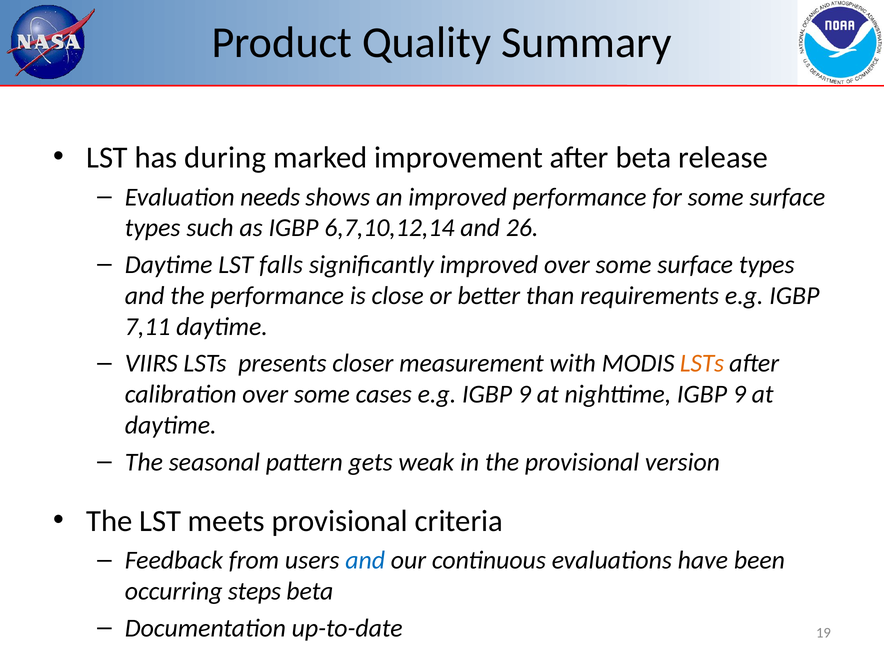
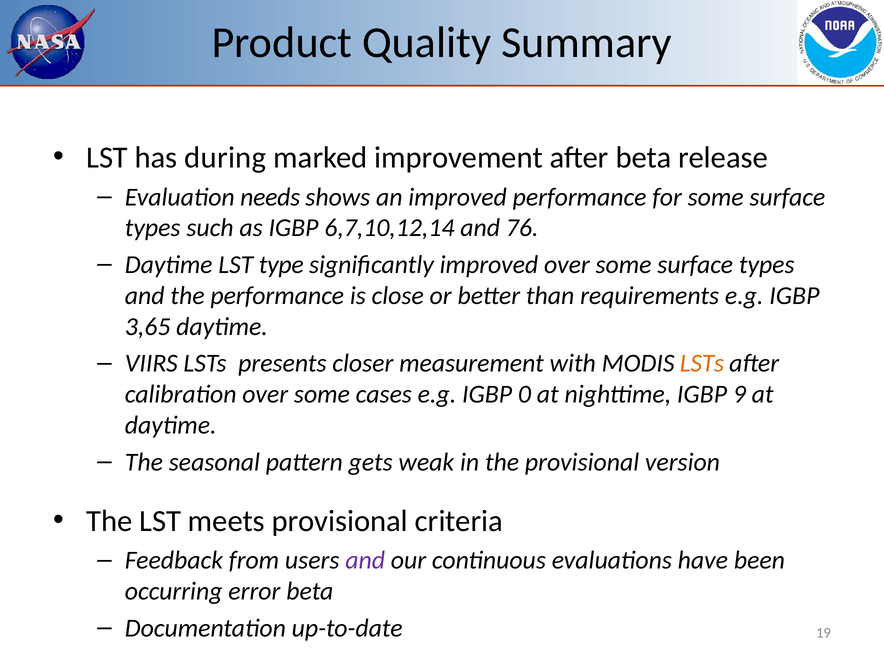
26: 26 -> 76
falls: falls -> type
7,11: 7,11 -> 3,65
e.g IGBP 9: 9 -> 0
and at (365, 560) colour: blue -> purple
steps: steps -> error
